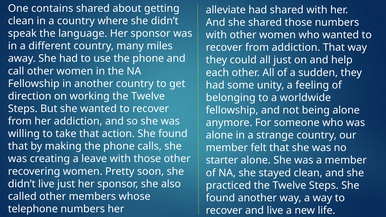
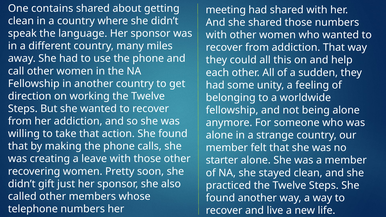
alleviate: alleviate -> meeting
all just: just -> this
didn’t live: live -> gift
